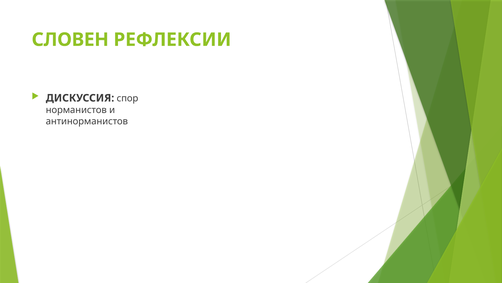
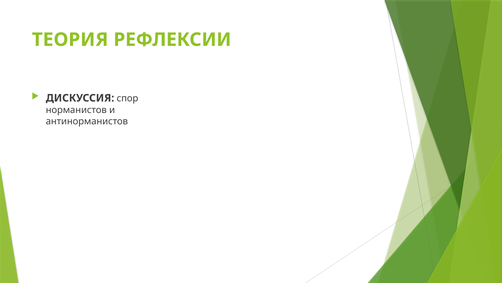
СЛОВЕН: СЛОВЕН -> ТЕОРИЯ
